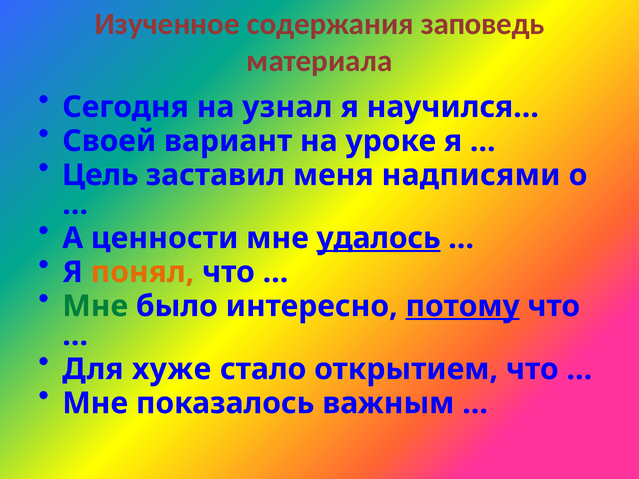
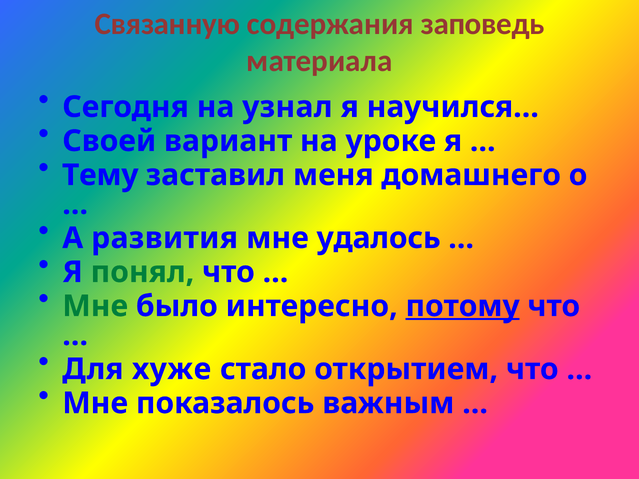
Изученное: Изученное -> Связанную
Цель: Цель -> Тему
надписями: надписями -> домашнего
ценности: ценности -> развития
удалось underline: present -> none
понял colour: orange -> green
